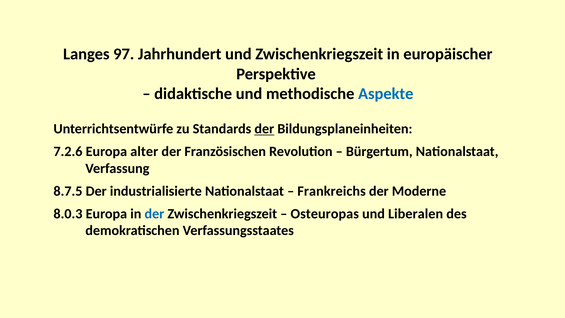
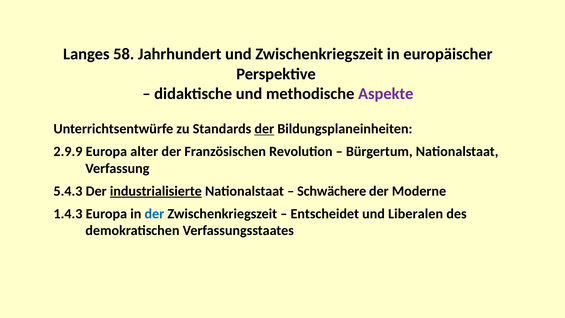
97: 97 -> 58
Aspekte colour: blue -> purple
7.2.6: 7.2.6 -> 2.9.9
8.7.5: 8.7.5 -> 5.4.3
industrialisierte underline: none -> present
Frankreichs: Frankreichs -> Schwächere
8.0.3: 8.0.3 -> 1.4.3
Osteuropas: Osteuropas -> Entscheidet
